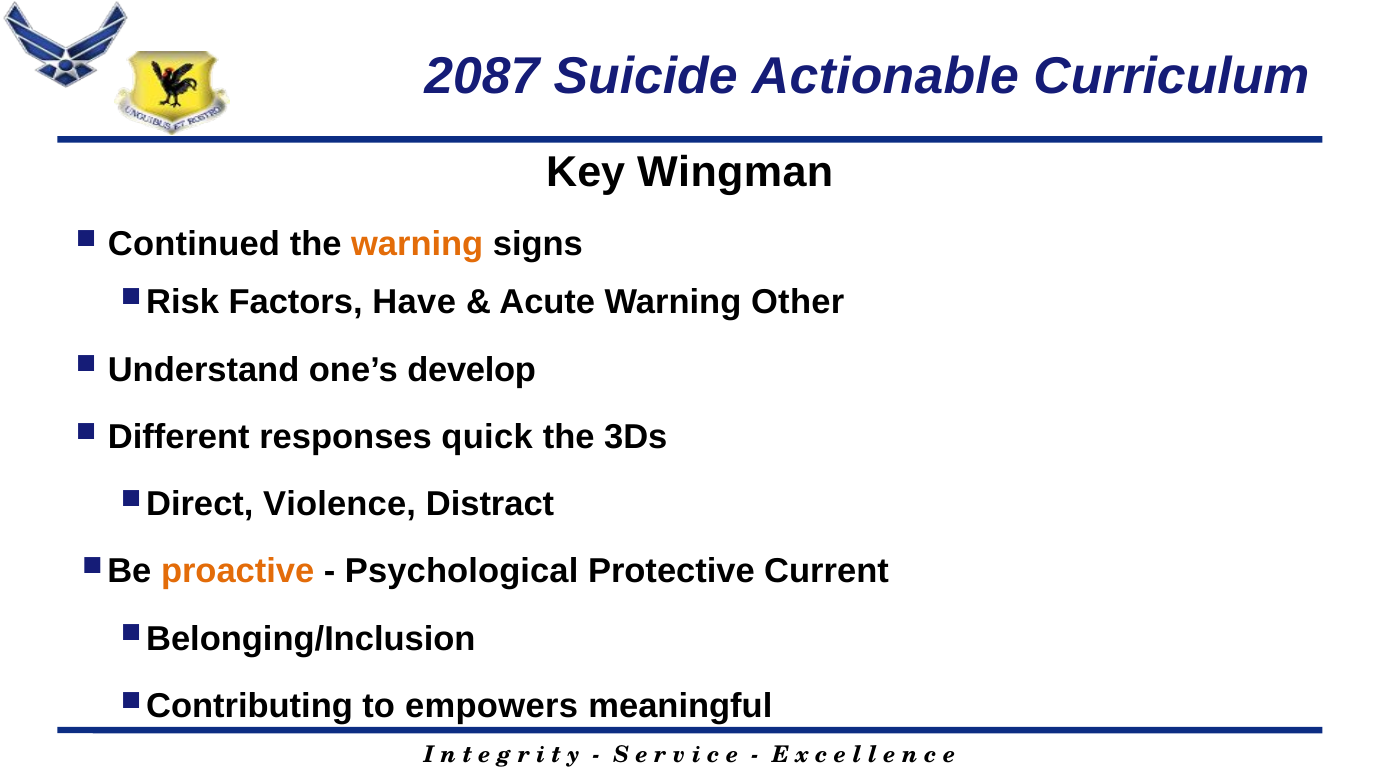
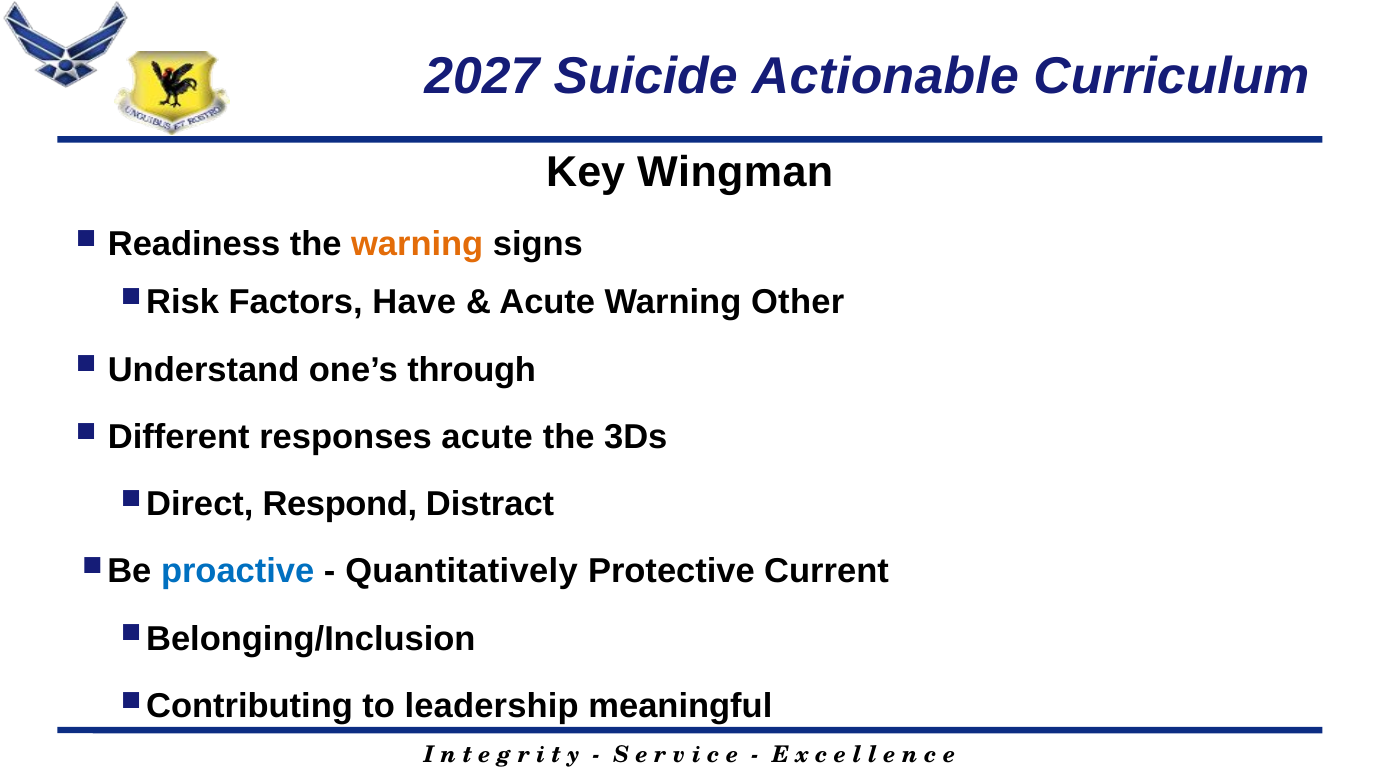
2087: 2087 -> 2027
Continued: Continued -> Readiness
develop: develop -> through
responses quick: quick -> acute
Violence: Violence -> Respond
proactive colour: orange -> blue
Psychological: Psychological -> Quantitatively
empowers: empowers -> leadership
